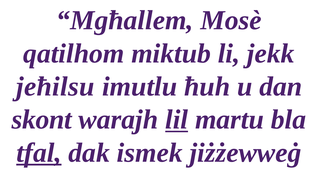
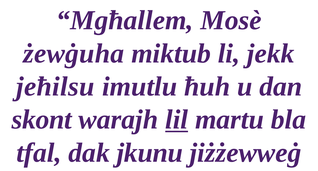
qatilhom: qatilhom -> żewġuha
tfal underline: present -> none
ismek: ismek -> jkunu
